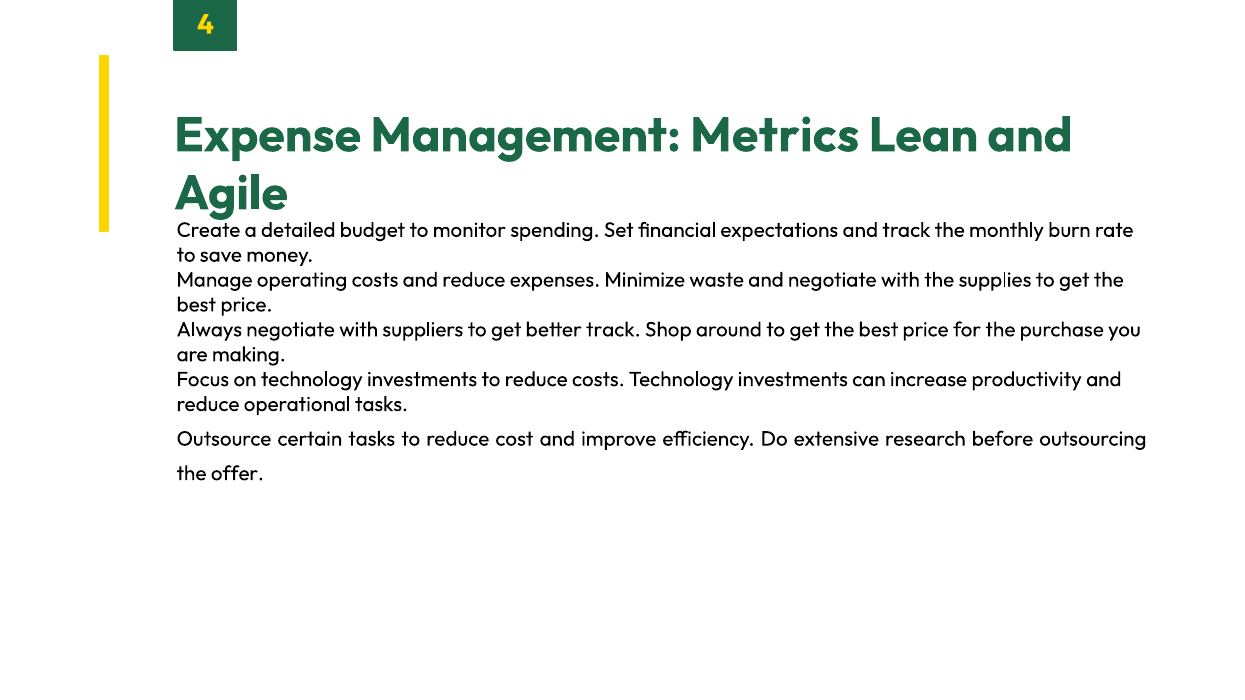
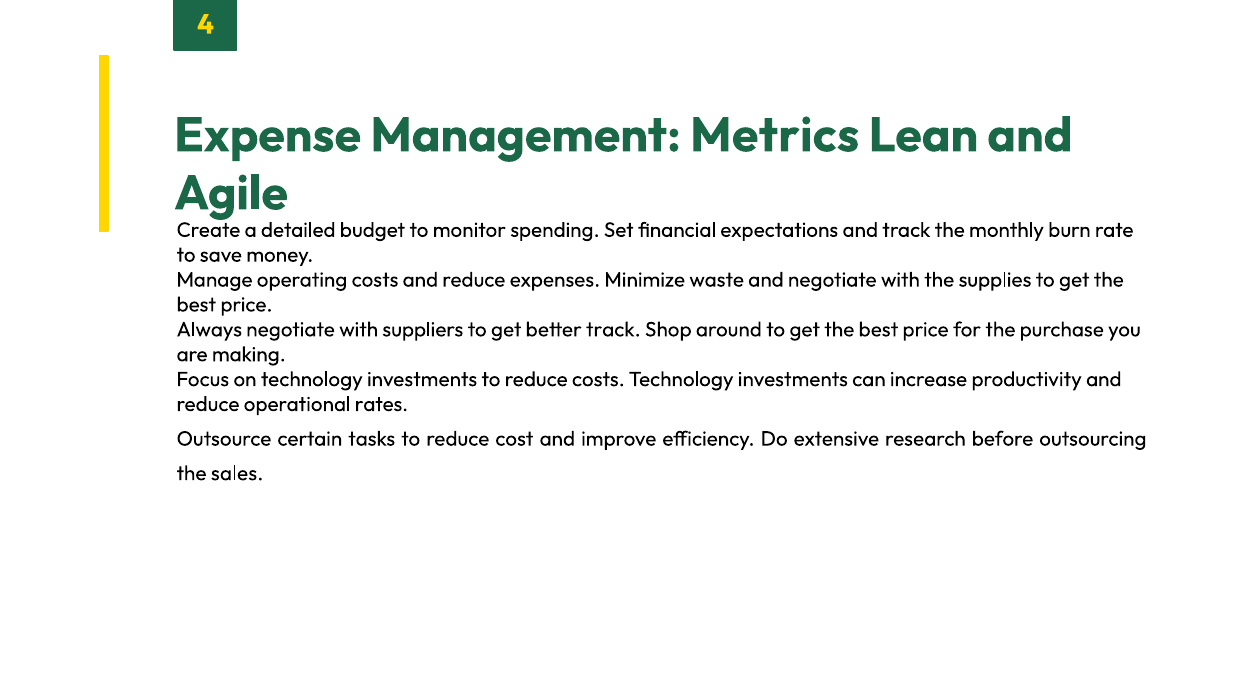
operational tasks: tasks -> rates
offer: offer -> sales
